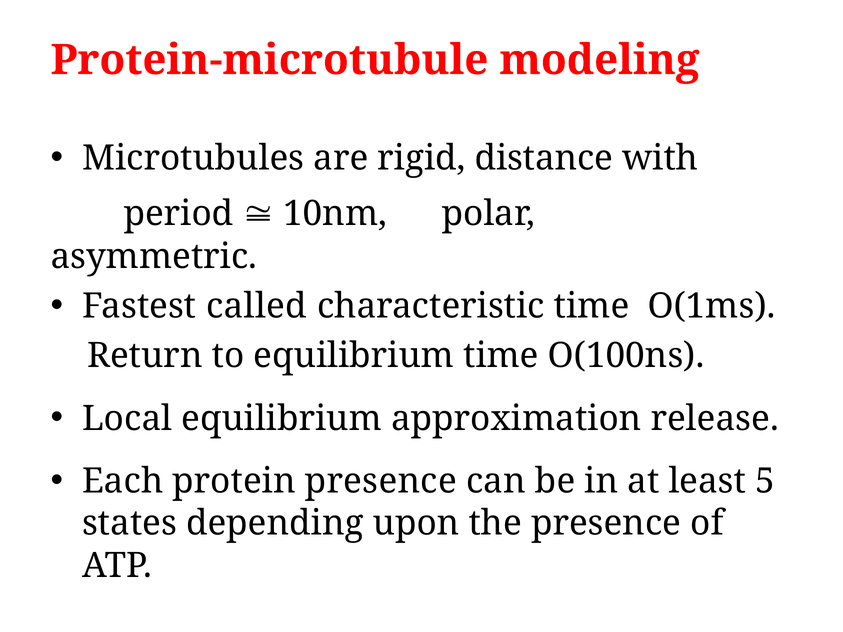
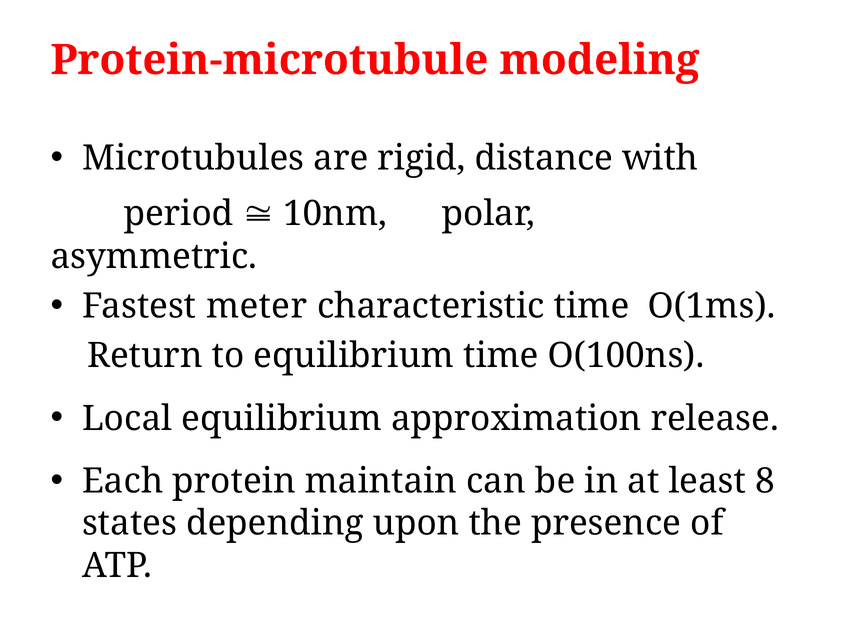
called: called -> meter
protein presence: presence -> maintain
5: 5 -> 8
